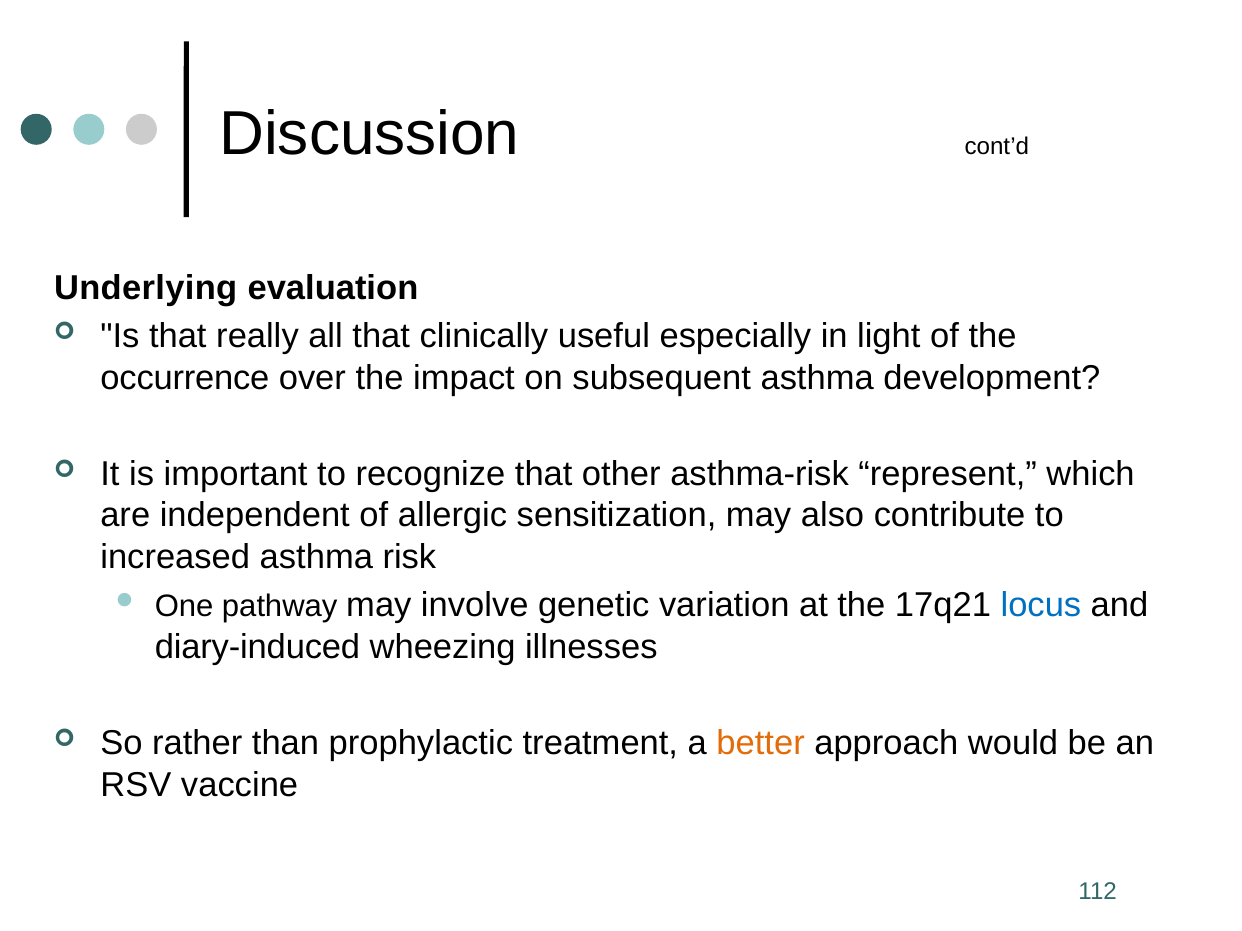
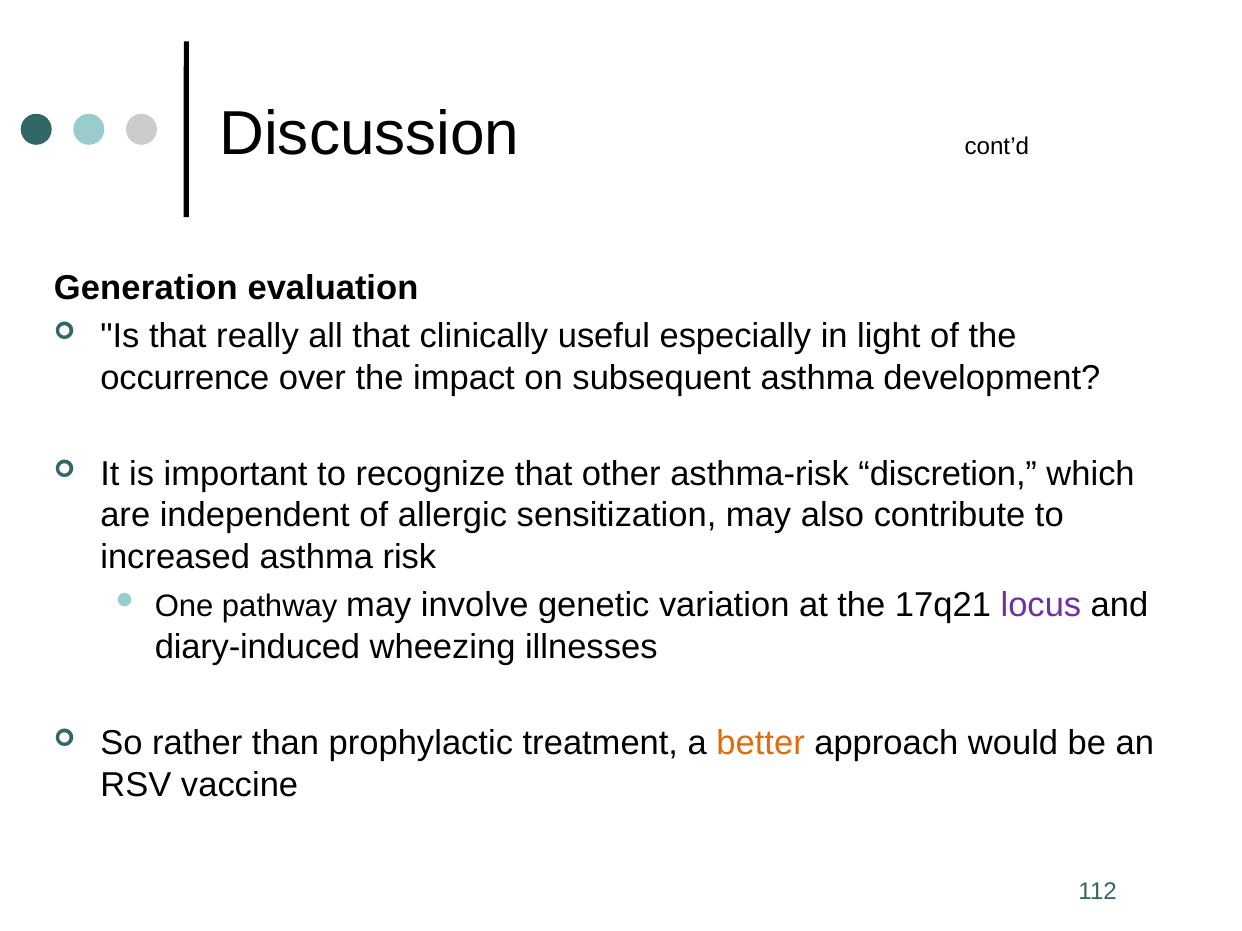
Underlying: Underlying -> Generation
represent: represent -> discretion
locus colour: blue -> purple
